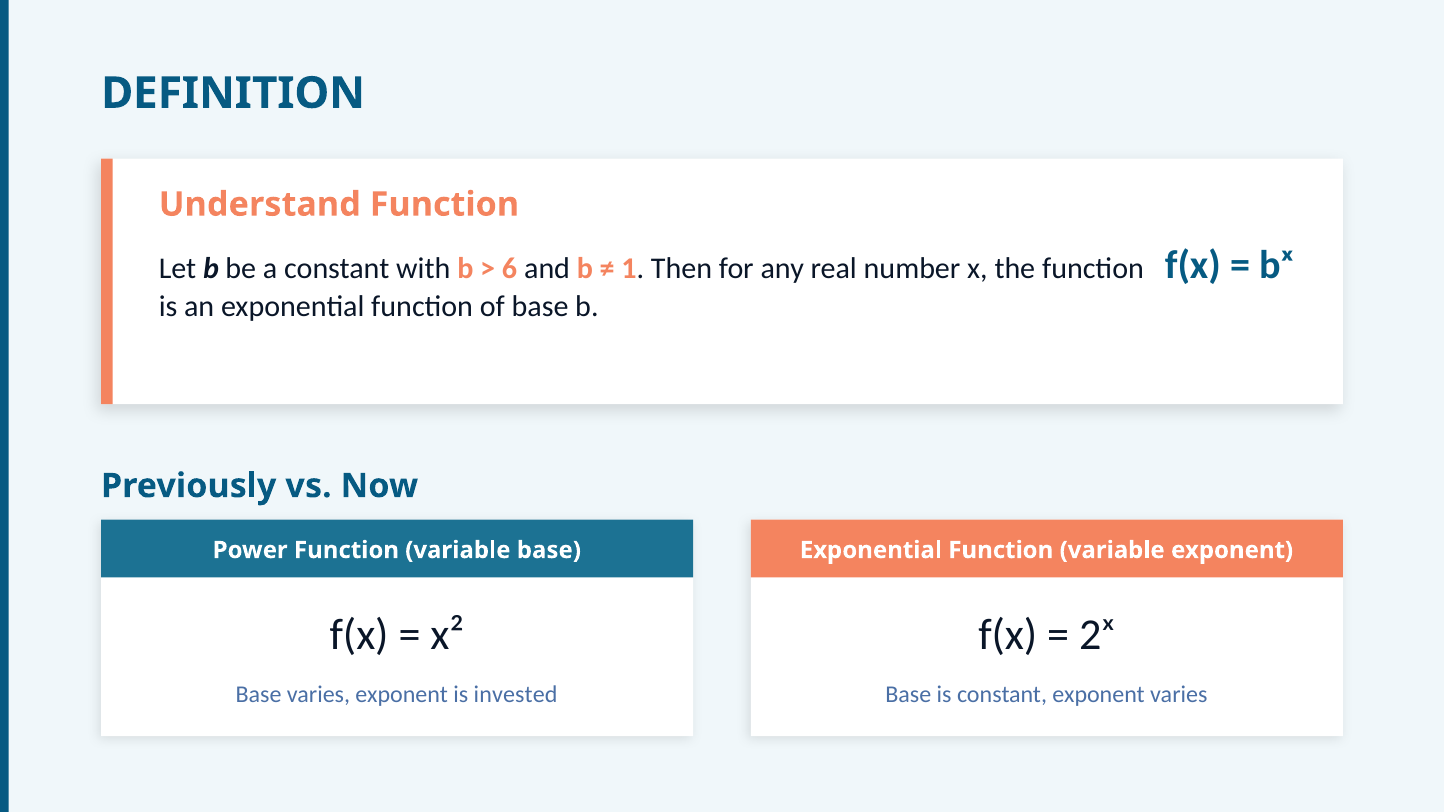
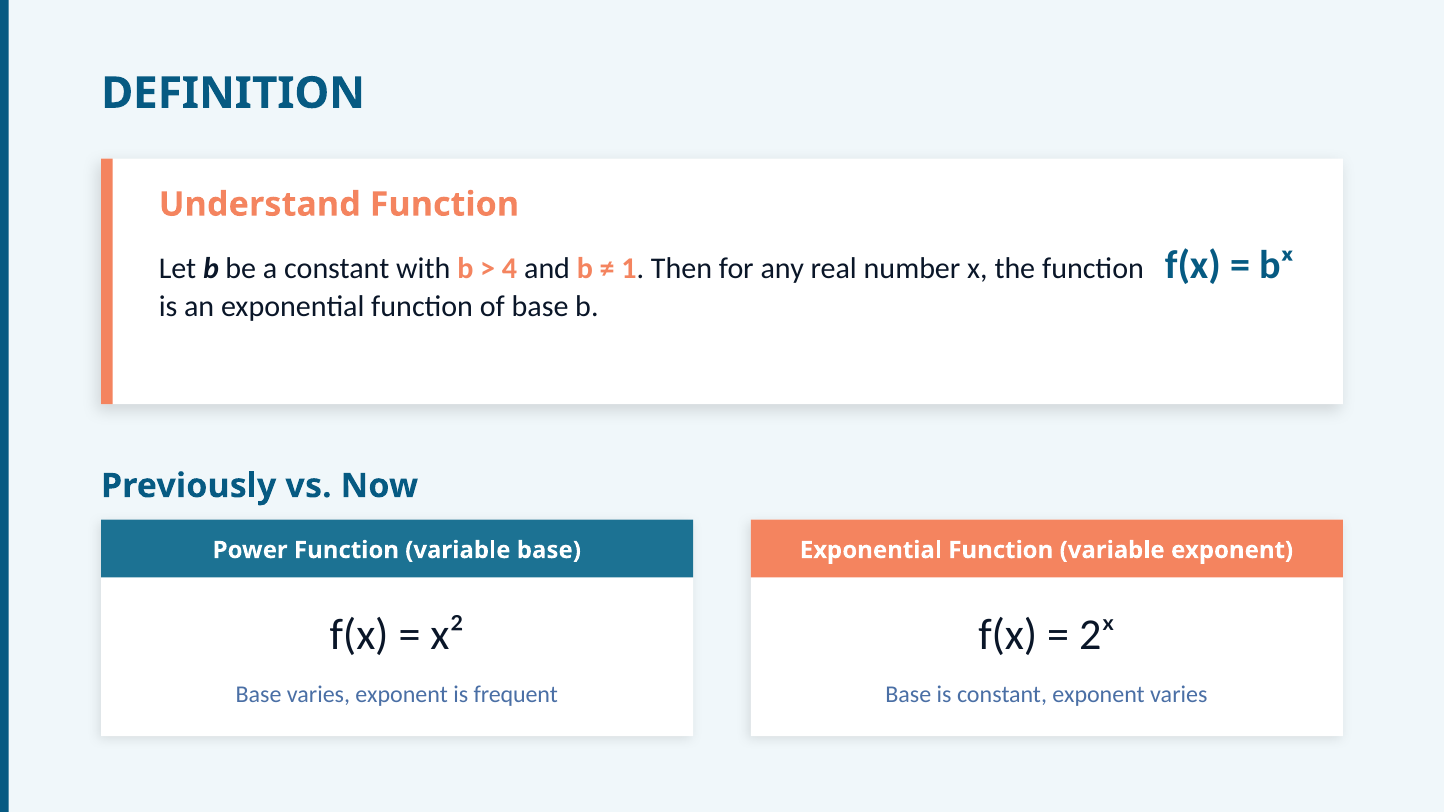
6: 6 -> 4
invested: invested -> frequent
